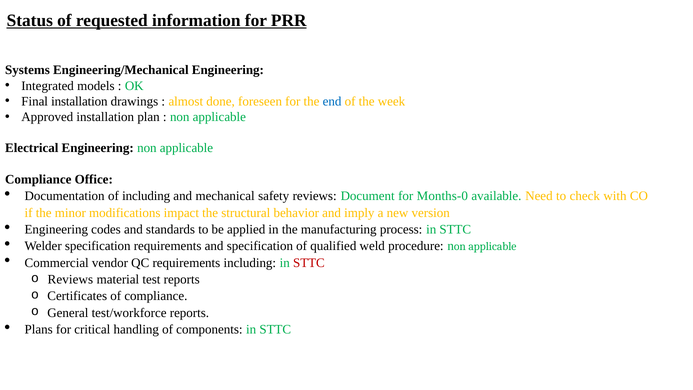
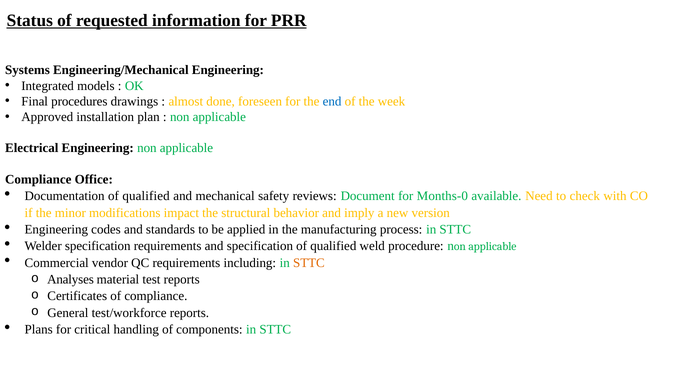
Final installation: installation -> procedures
Documentation of including: including -> qualified
STTC at (309, 263) colour: red -> orange
Reviews at (70, 279): Reviews -> Analyses
